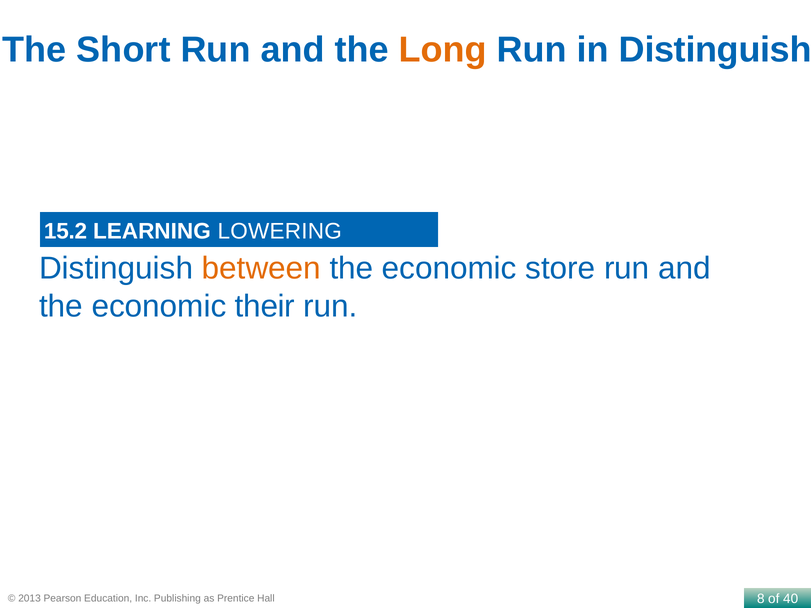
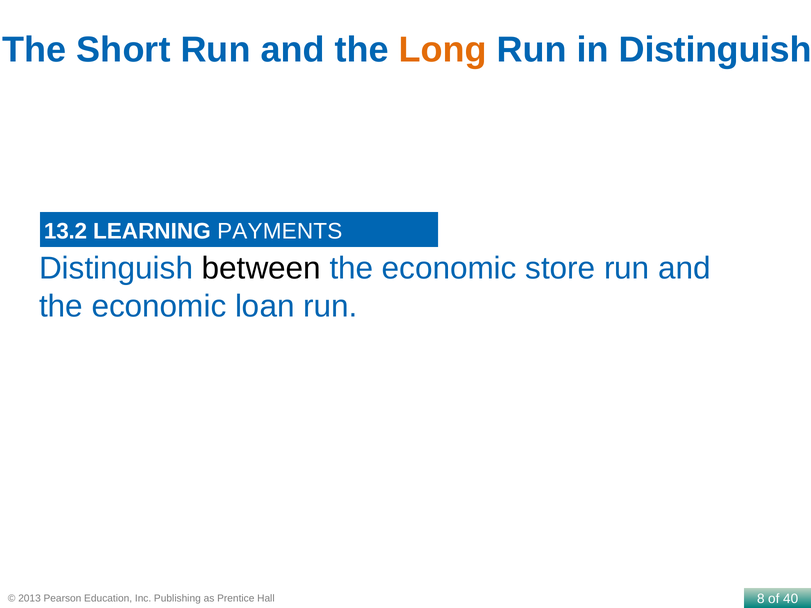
15.2: 15.2 -> 13.2
LOWERING: LOWERING -> PAYMENTS
between colour: orange -> black
their: their -> loan
